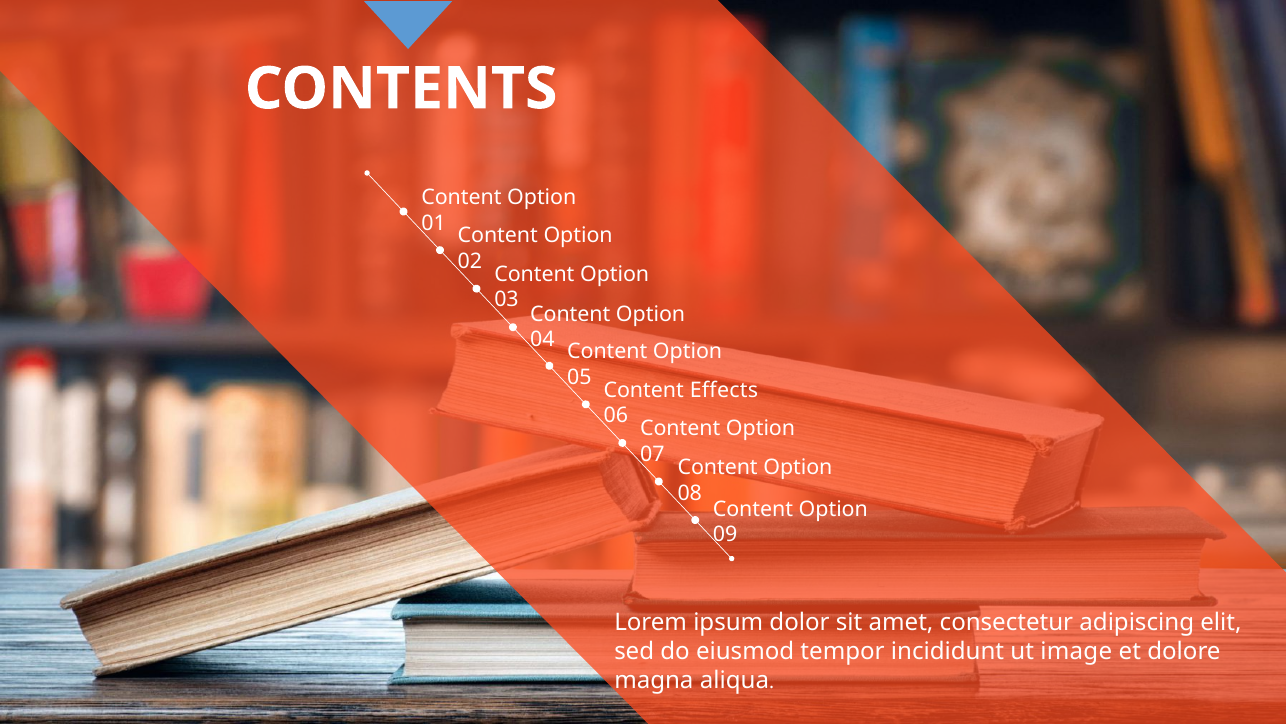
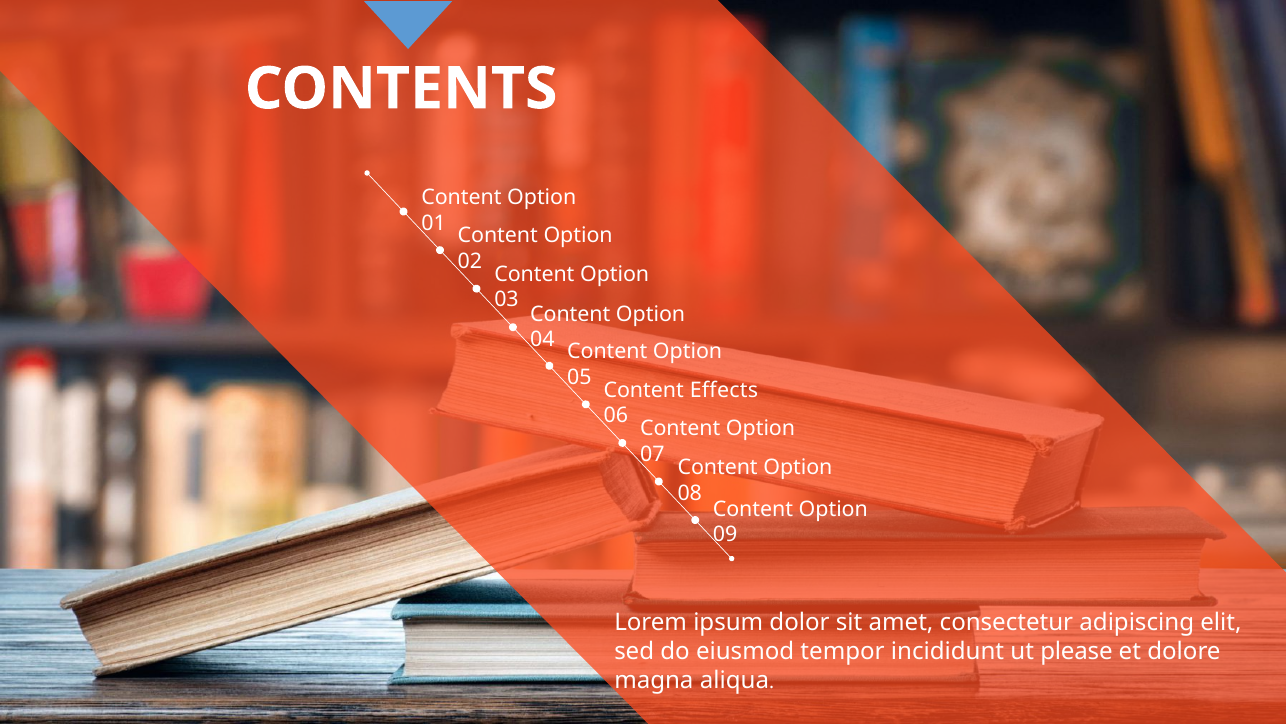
image: image -> please
